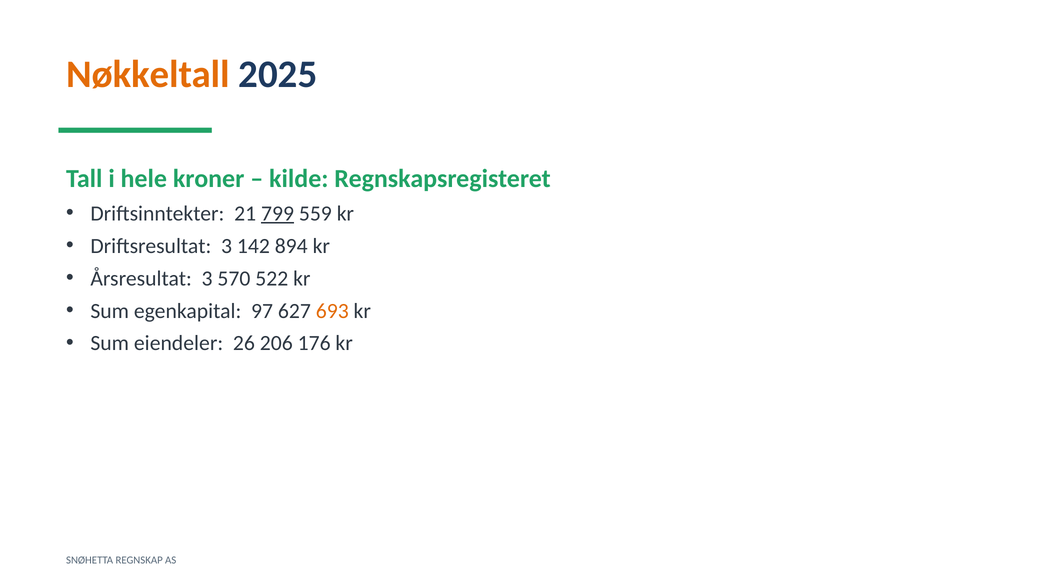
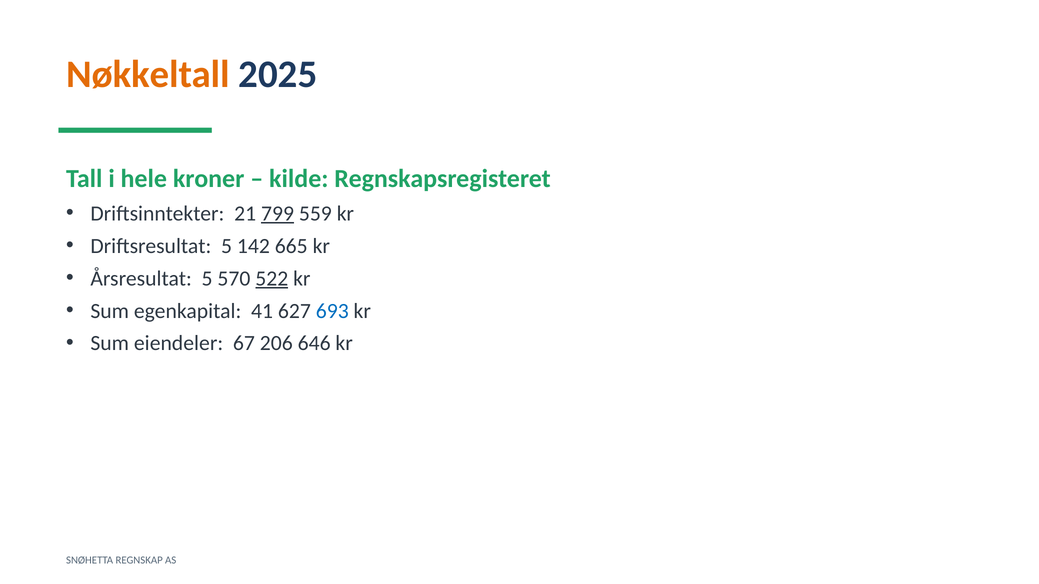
Driftsresultat 3: 3 -> 5
894: 894 -> 665
Årsresultat 3: 3 -> 5
522 underline: none -> present
97: 97 -> 41
693 colour: orange -> blue
26: 26 -> 67
176: 176 -> 646
